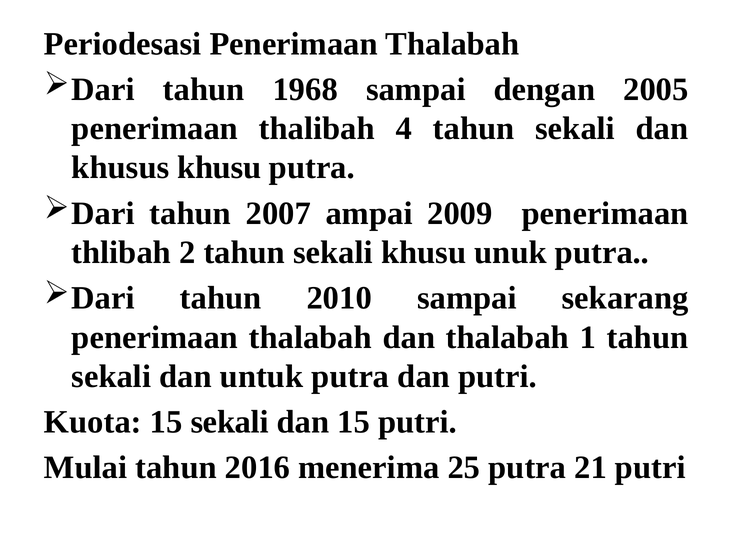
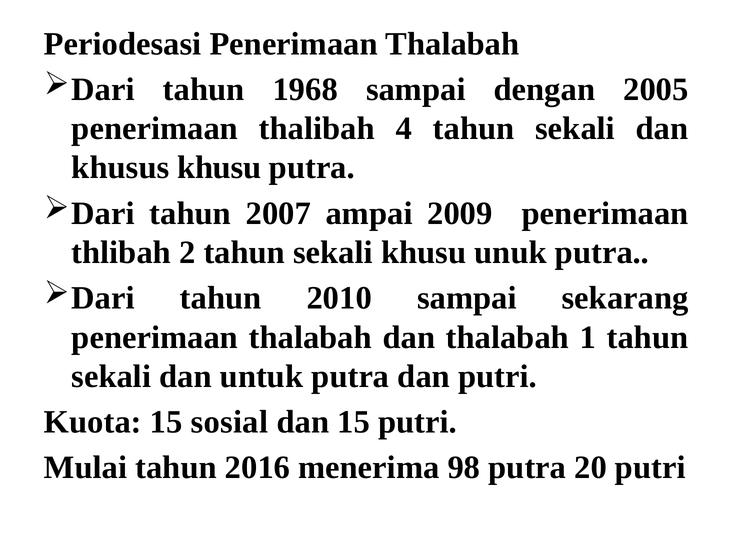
15 sekali: sekali -> sosial
25: 25 -> 98
21: 21 -> 20
